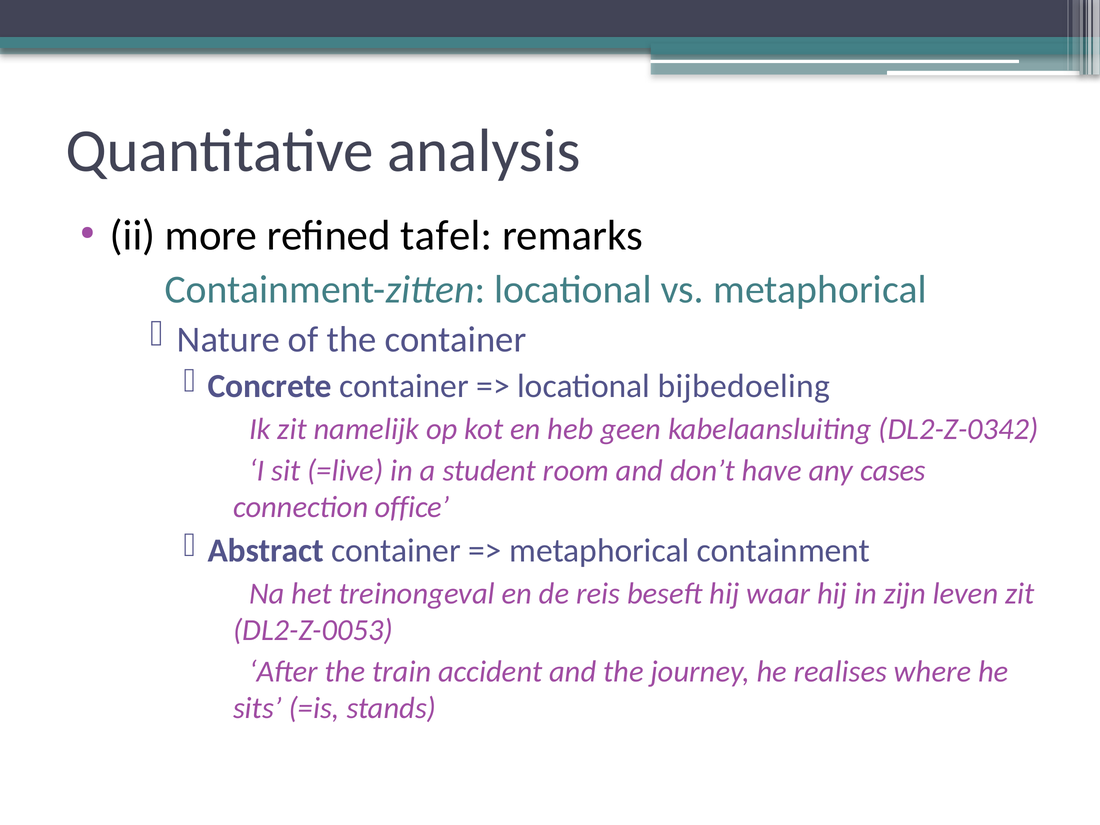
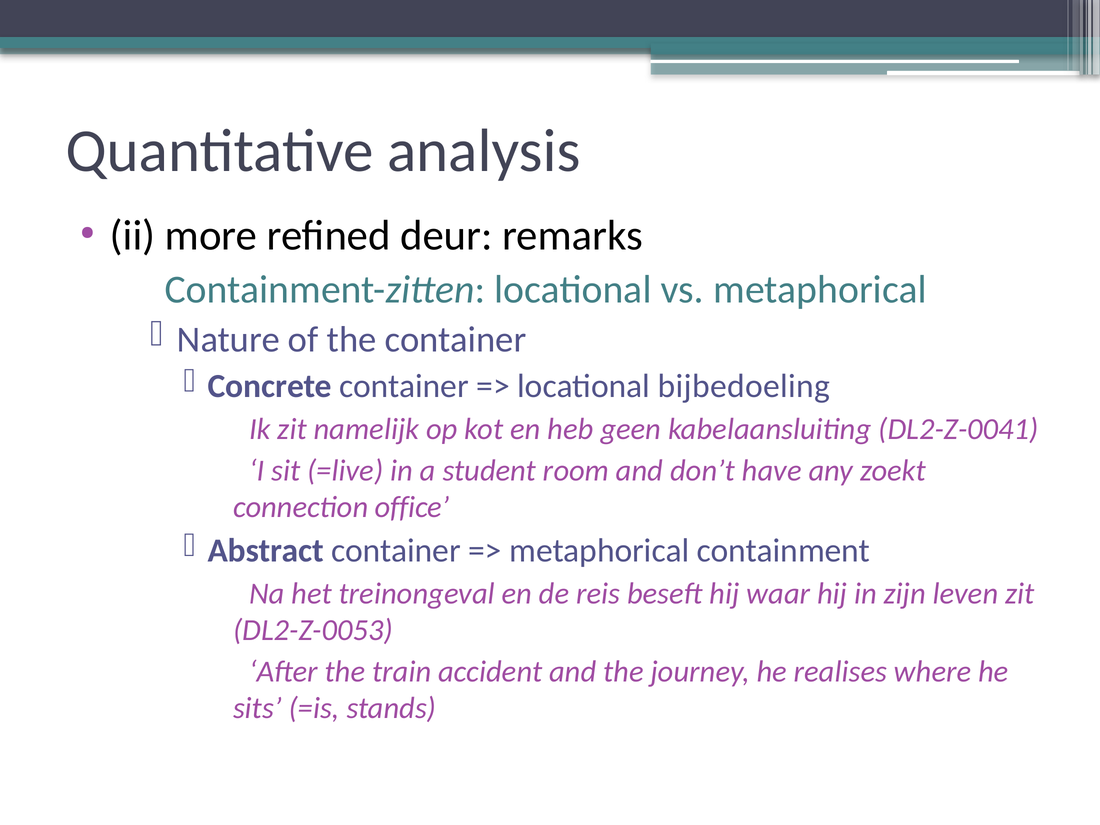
tafel: tafel -> deur
DL2-Z-0342: DL2-Z-0342 -> DL2-Z-0041
cases: cases -> zoekt
